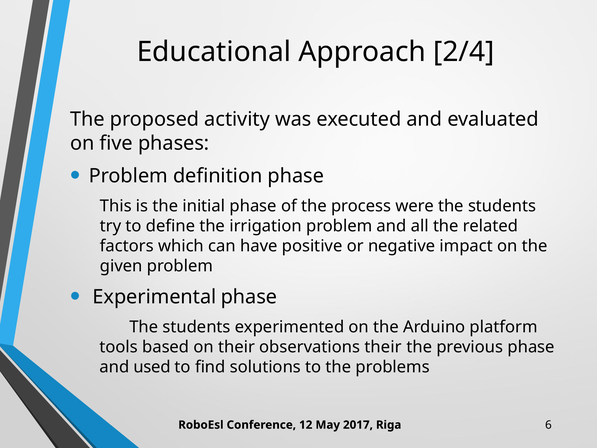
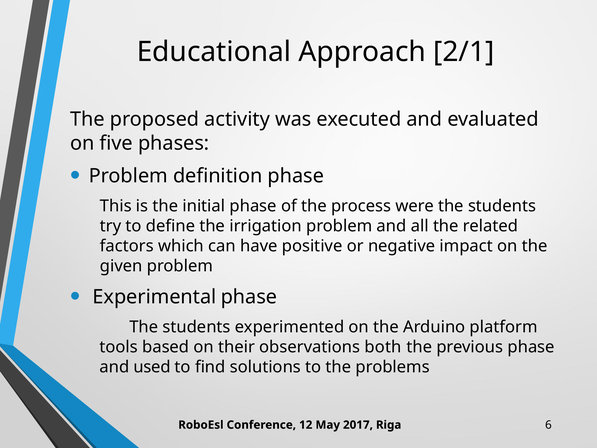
2/4: 2/4 -> 2/1
observations their: their -> both
